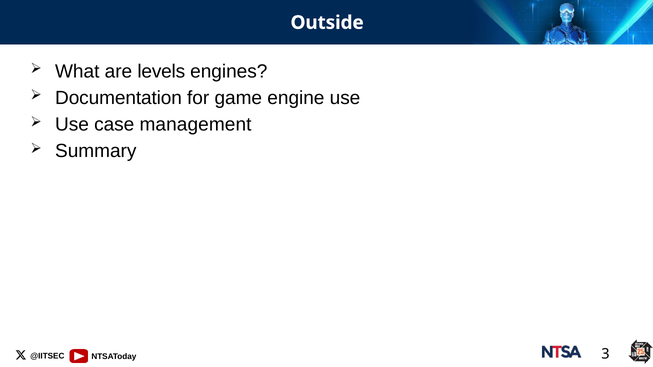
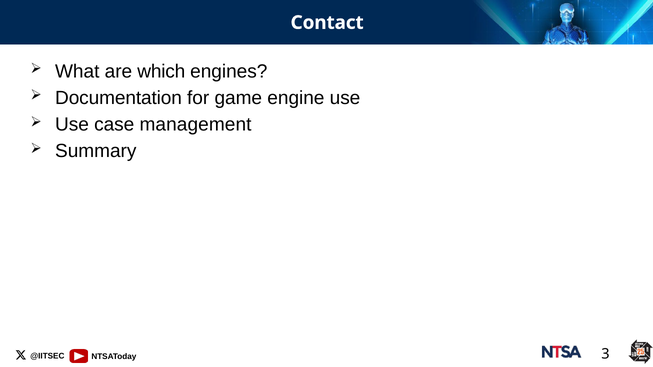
Outside: Outside -> Contact
levels: levels -> which
